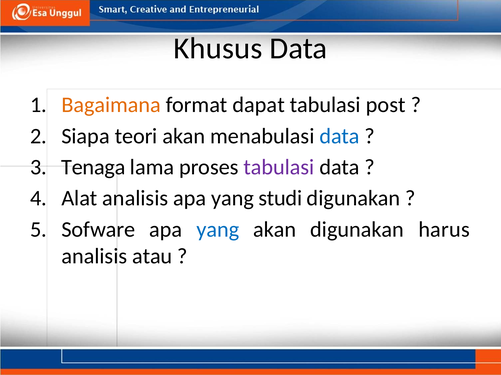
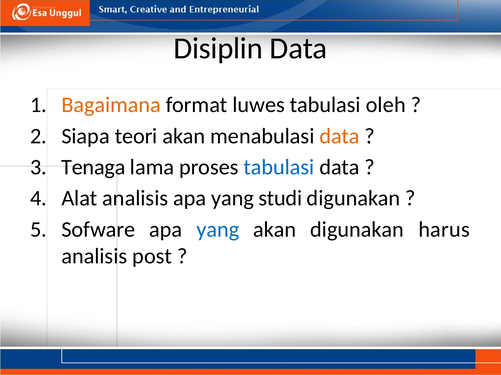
Khusus: Khusus -> Disiplin
dapat: dapat -> luwes
post: post -> oleh
data at (340, 136) colour: blue -> orange
tabulasi at (279, 167) colour: purple -> blue
atau: atau -> post
